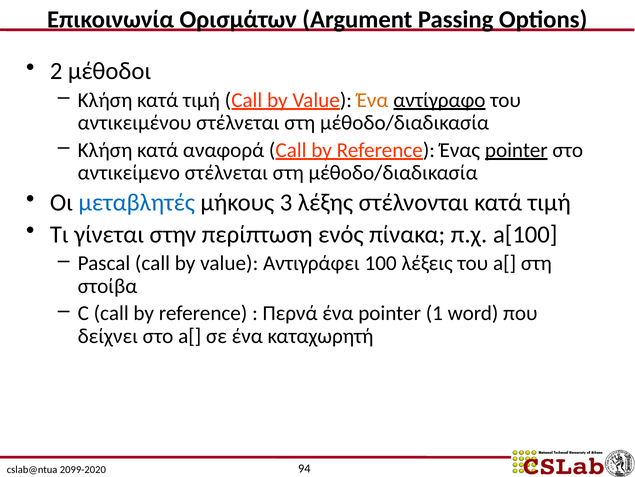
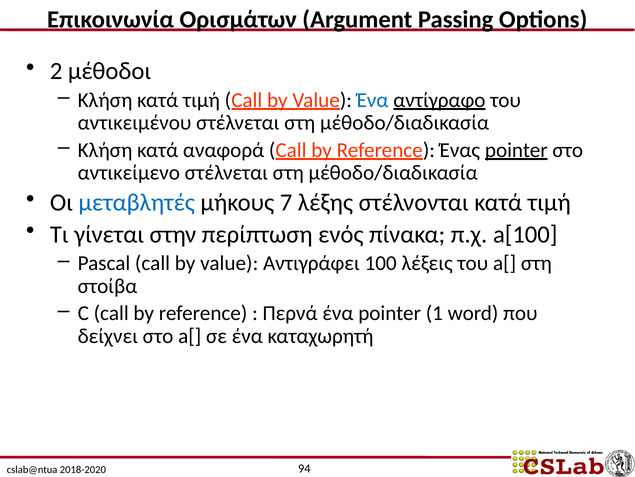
Ένα at (373, 100) colour: orange -> blue
3: 3 -> 7
2099-2020: 2099-2020 -> 2018-2020
